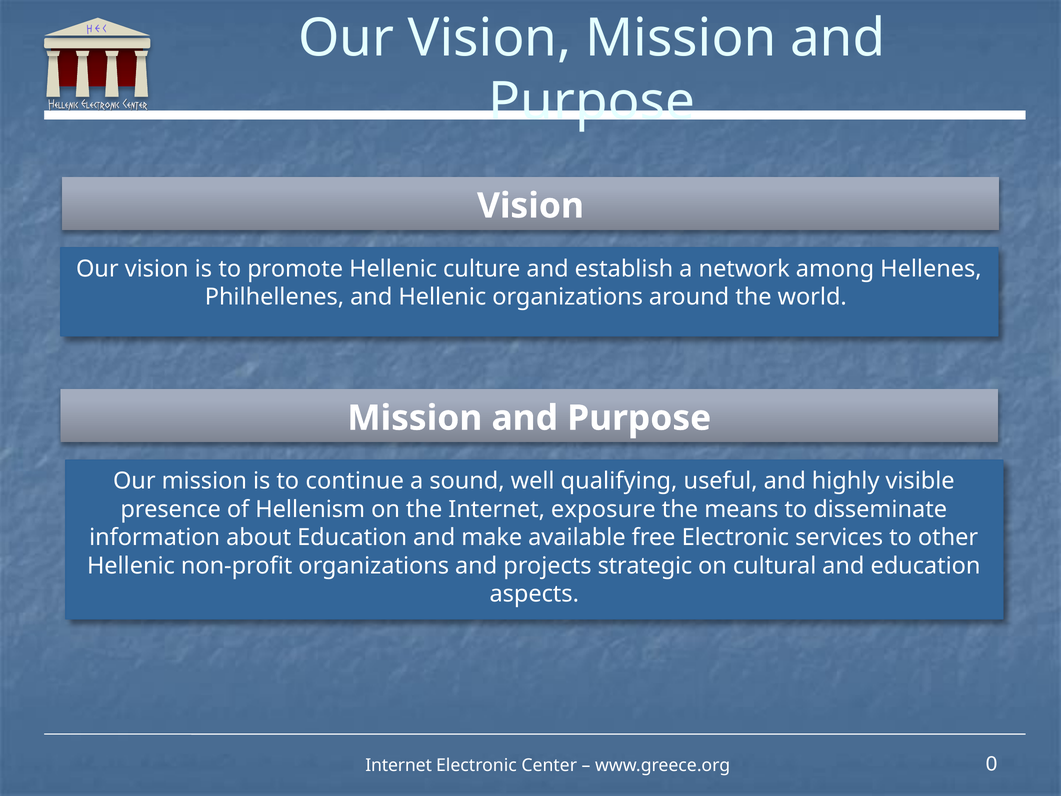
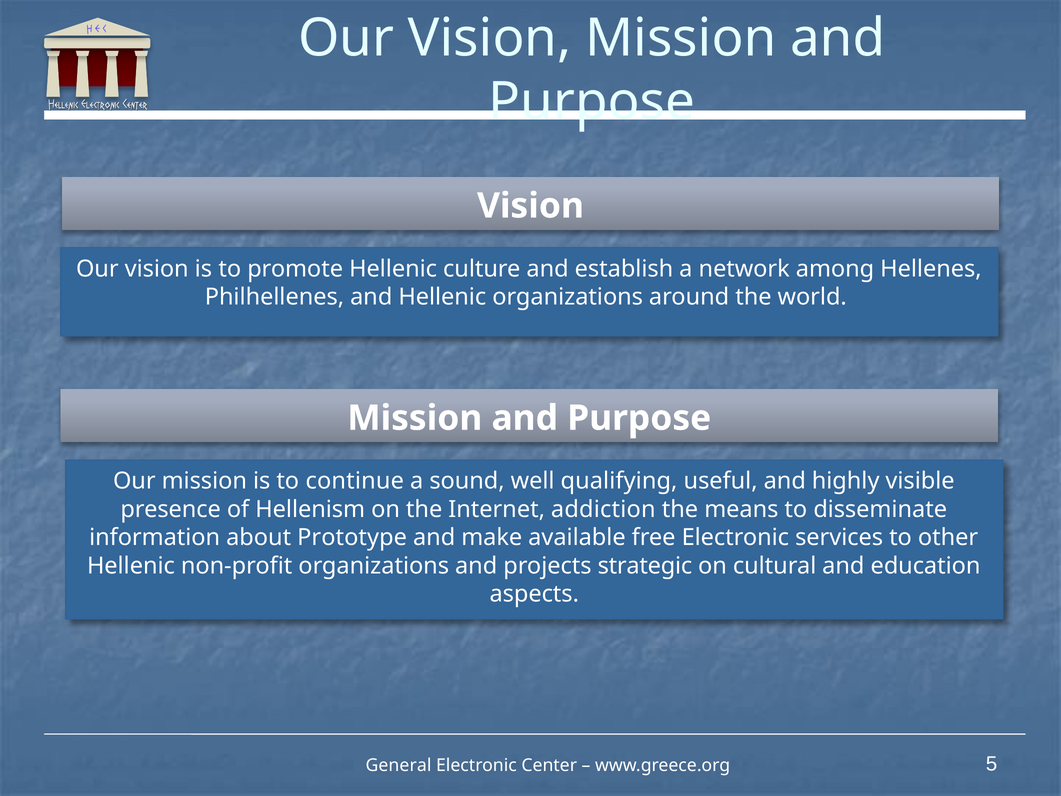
exposure: exposure -> addiction
about Education: Education -> Prototype
Internet at (399, 765): Internet -> General
0: 0 -> 5
